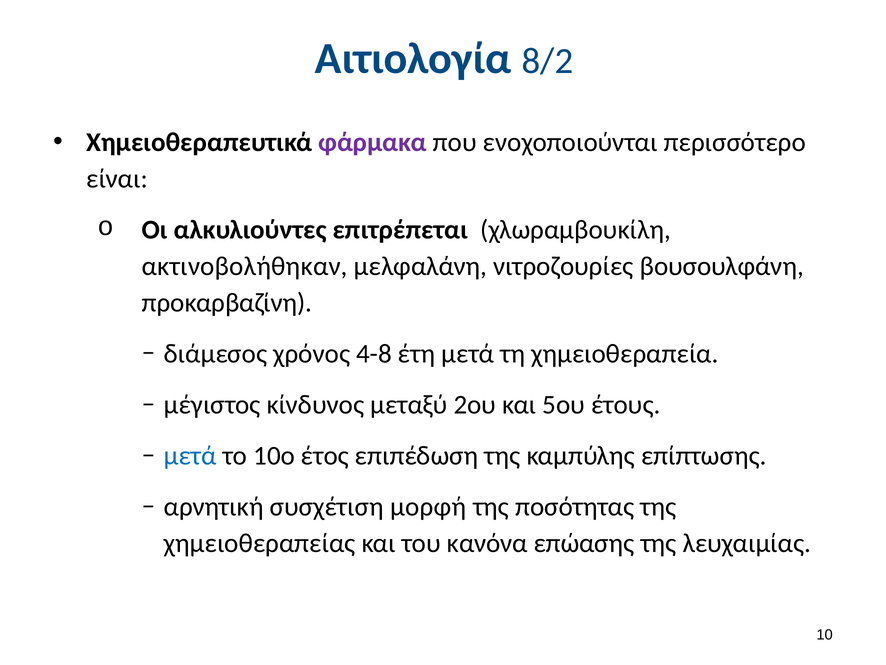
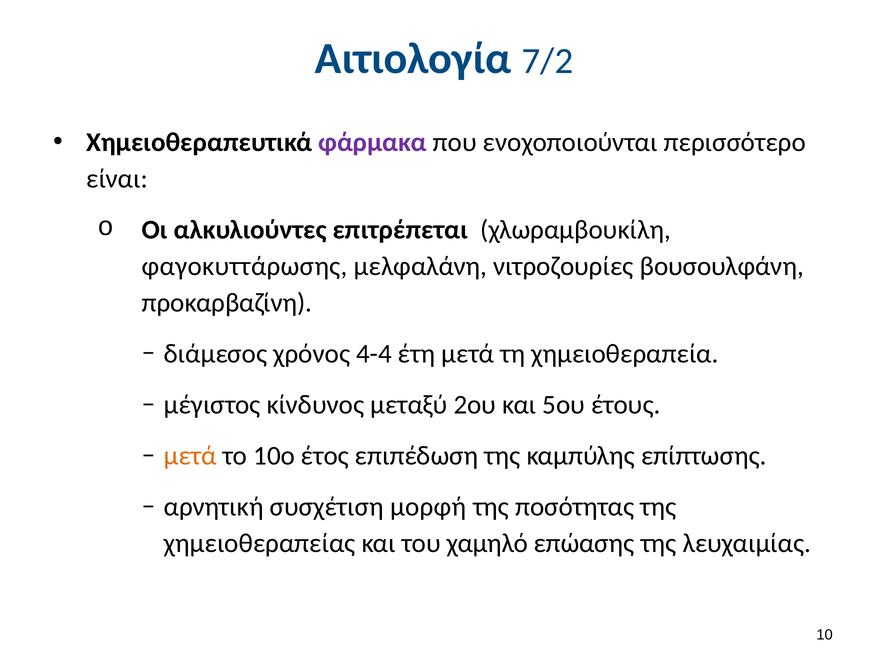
8/2: 8/2 -> 7/2
ακτινοβολήθηκαν: ακτινοβολήθηκαν -> φαγοκυττάρωσης
4-8: 4-8 -> 4-4
μετά at (190, 456) colour: blue -> orange
κανόνα: κανόνα -> χαμηλό
